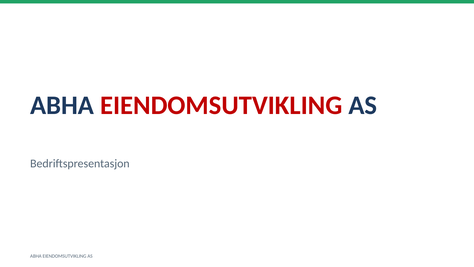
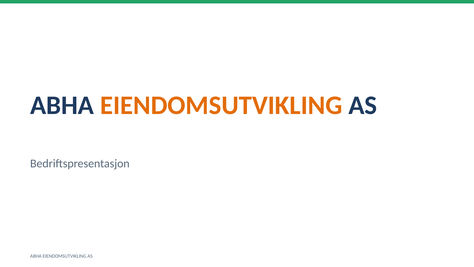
EIENDOMSUTVIKLING at (221, 105) colour: red -> orange
